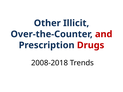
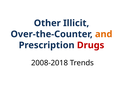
and colour: red -> orange
